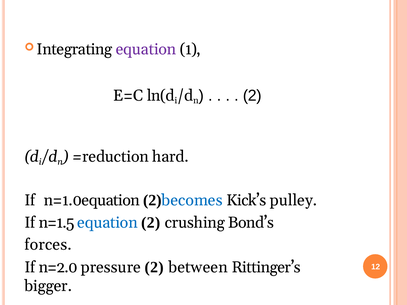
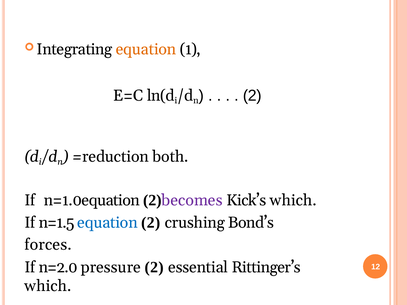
equation at (146, 49) colour: purple -> orange
hard: hard -> both
becomes colour: blue -> purple
Kick’s pulley: pulley -> which
between: between -> essential
bigger at (48, 286): bigger -> which
